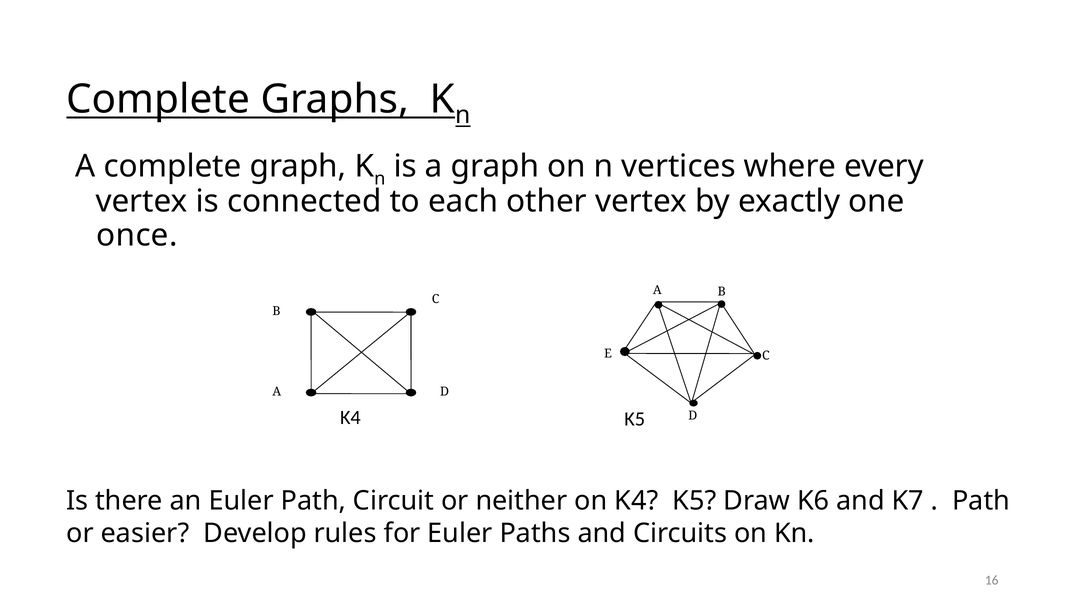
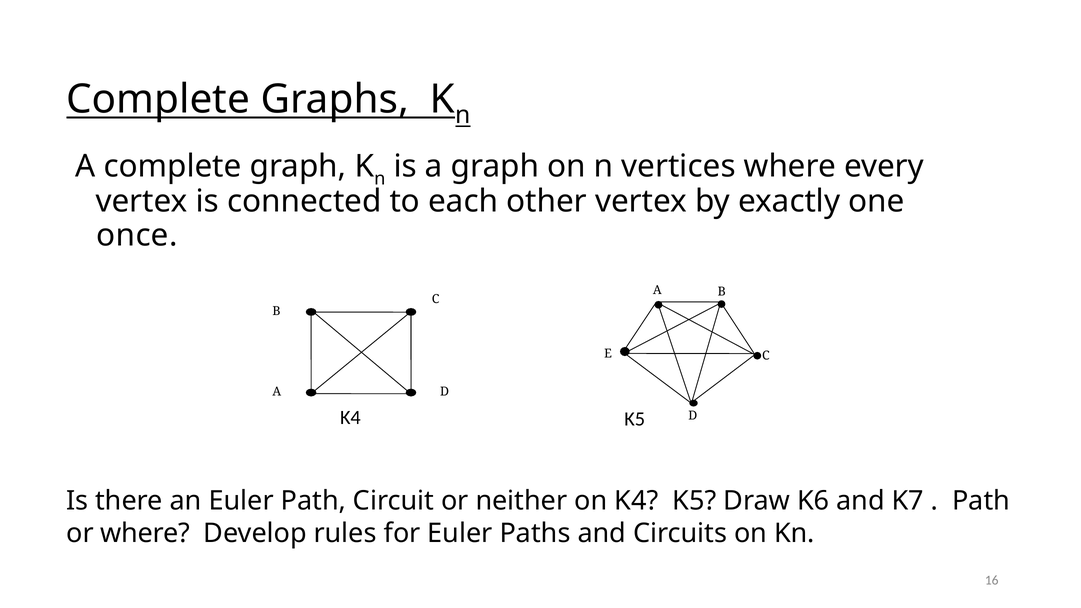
or easier: easier -> where
